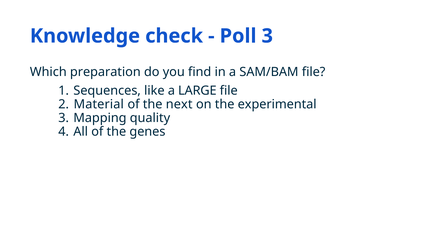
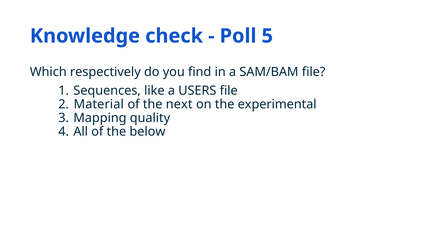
Poll 3: 3 -> 5
preparation: preparation -> respectively
LARGE: LARGE -> USERS
genes: genes -> below
